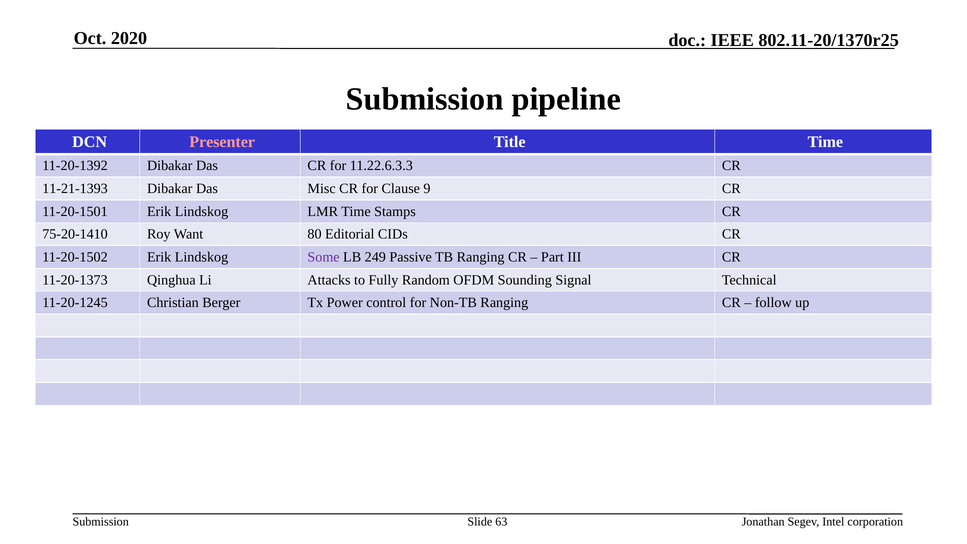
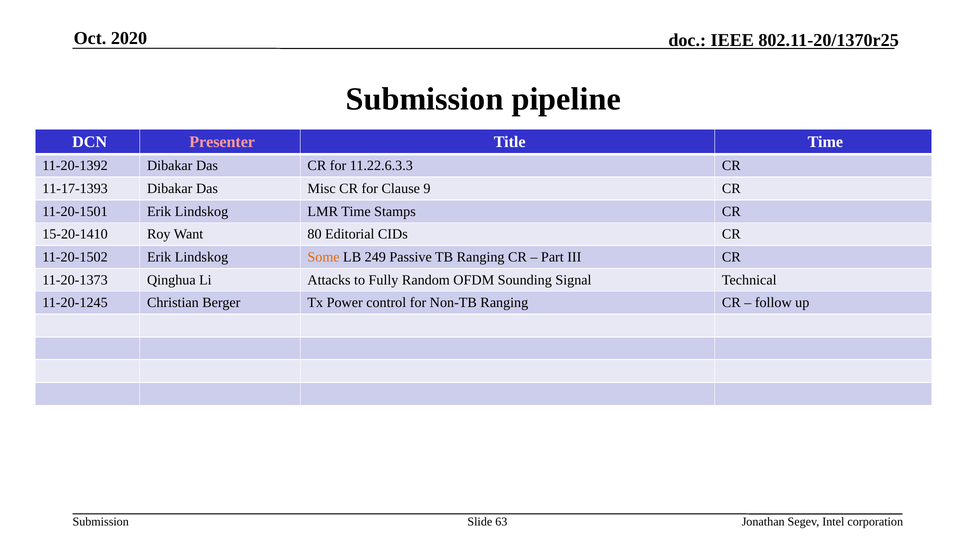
11-21-1393: 11-21-1393 -> 11-17-1393
75-20-1410: 75-20-1410 -> 15-20-1410
Some colour: purple -> orange
